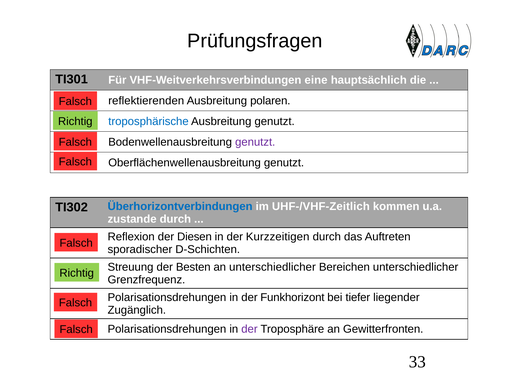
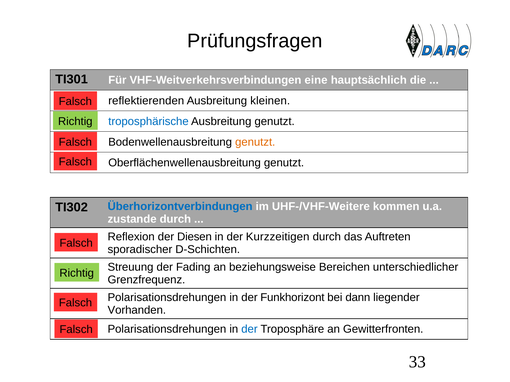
polaren: polaren -> kleinen
genutzt at (255, 142) colour: purple -> orange
UHF-/VHF-Zeitlich: UHF-/VHF-Zeitlich -> UHF-/VHF-Weitere
Besten: Besten -> Fading
an unterschiedlicher: unterschiedlicher -> beziehungsweise
tiefer: tiefer -> dann
Zugänglich: Zugänglich -> Vorhanden
der at (249, 330) colour: purple -> blue
